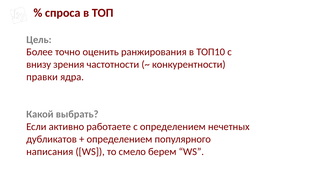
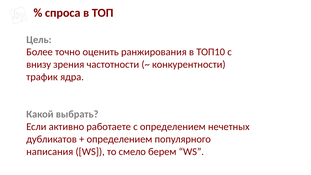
правки: правки -> трафик
